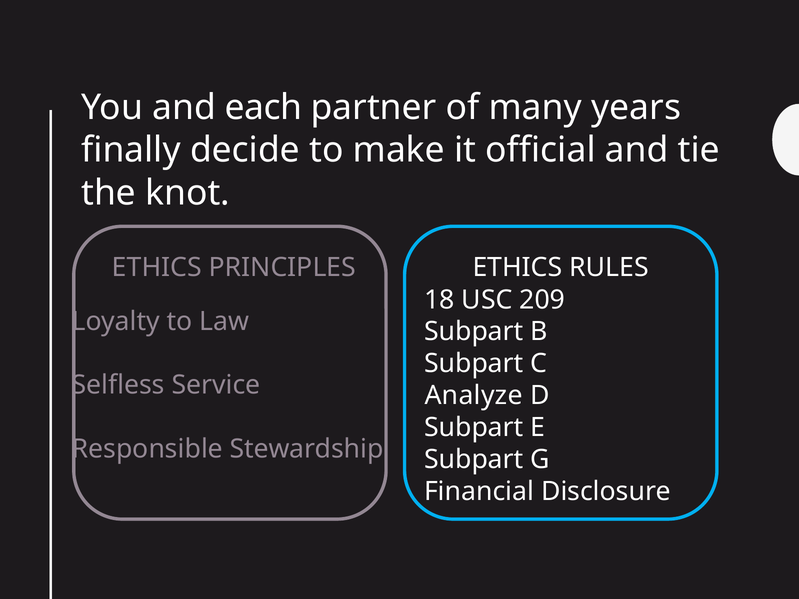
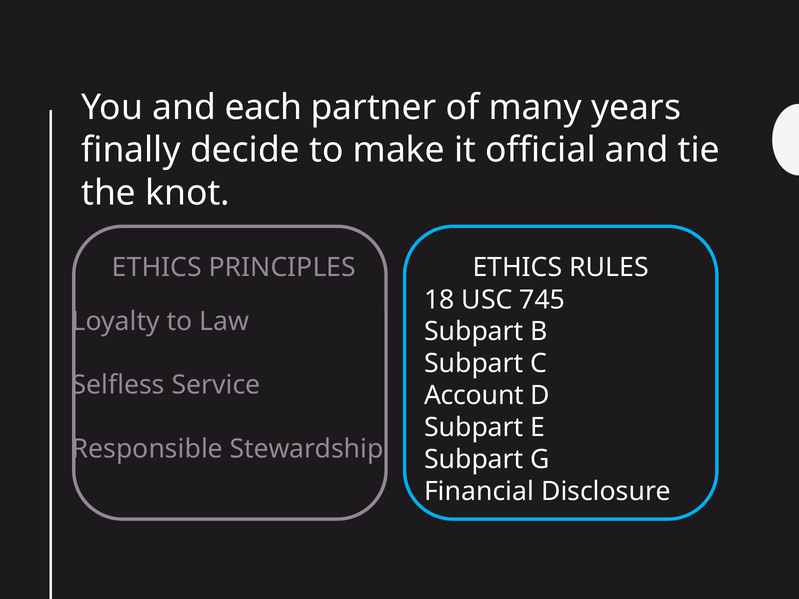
209: 209 -> 745
Analyze: Analyze -> Account
